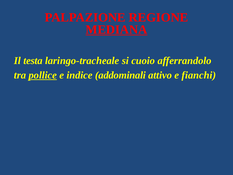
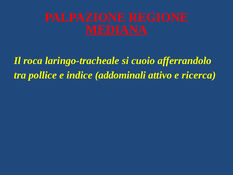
testa: testa -> roca
pollice underline: present -> none
fianchi: fianchi -> ricerca
